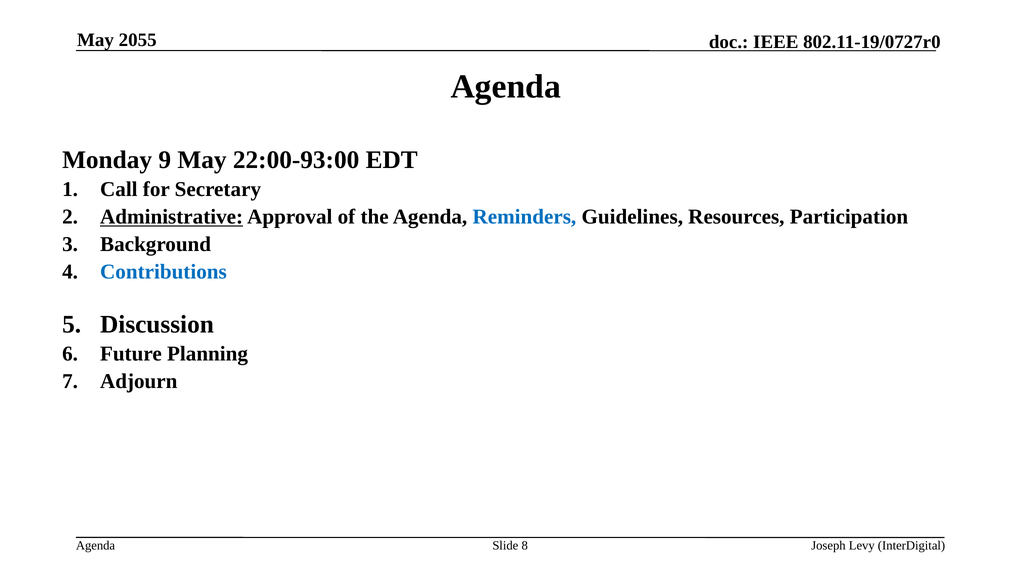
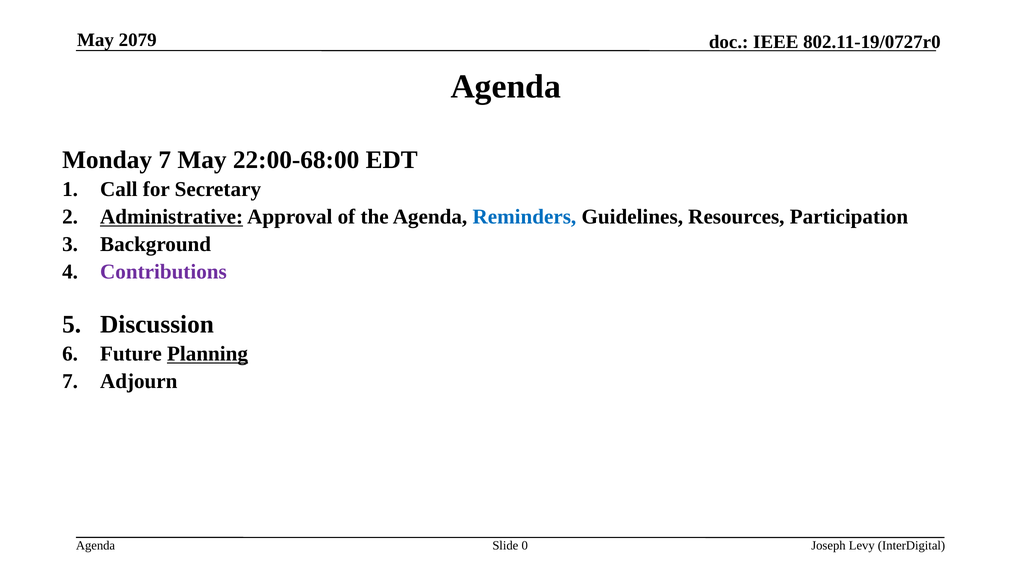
2055: 2055 -> 2079
Monday 9: 9 -> 7
22:00-93:00: 22:00-93:00 -> 22:00-68:00
Contributions colour: blue -> purple
Planning underline: none -> present
8: 8 -> 0
